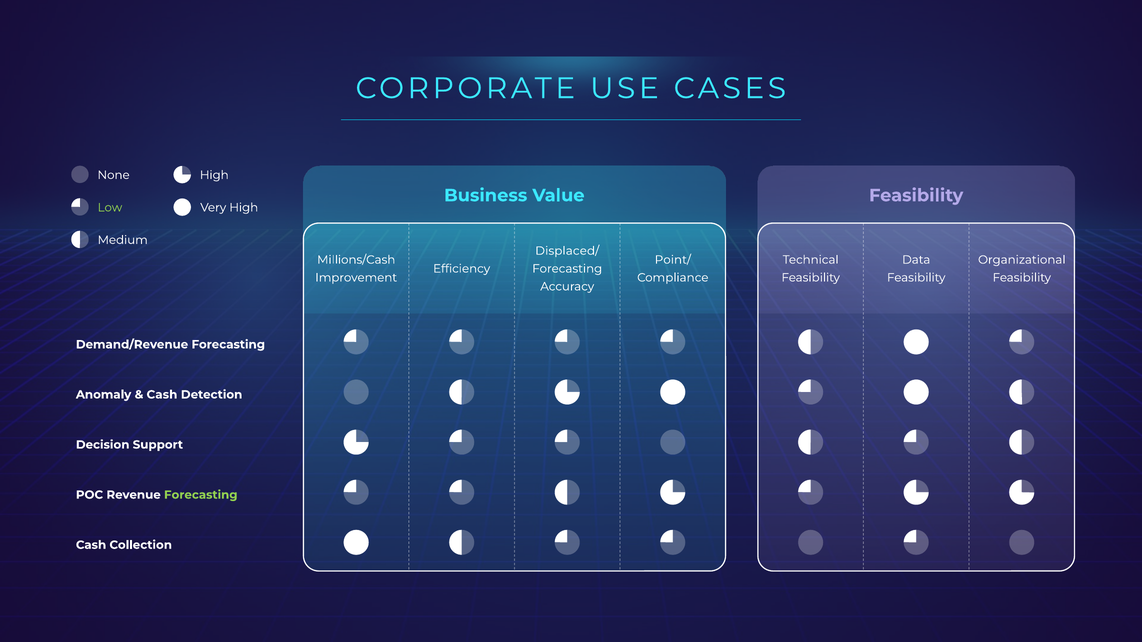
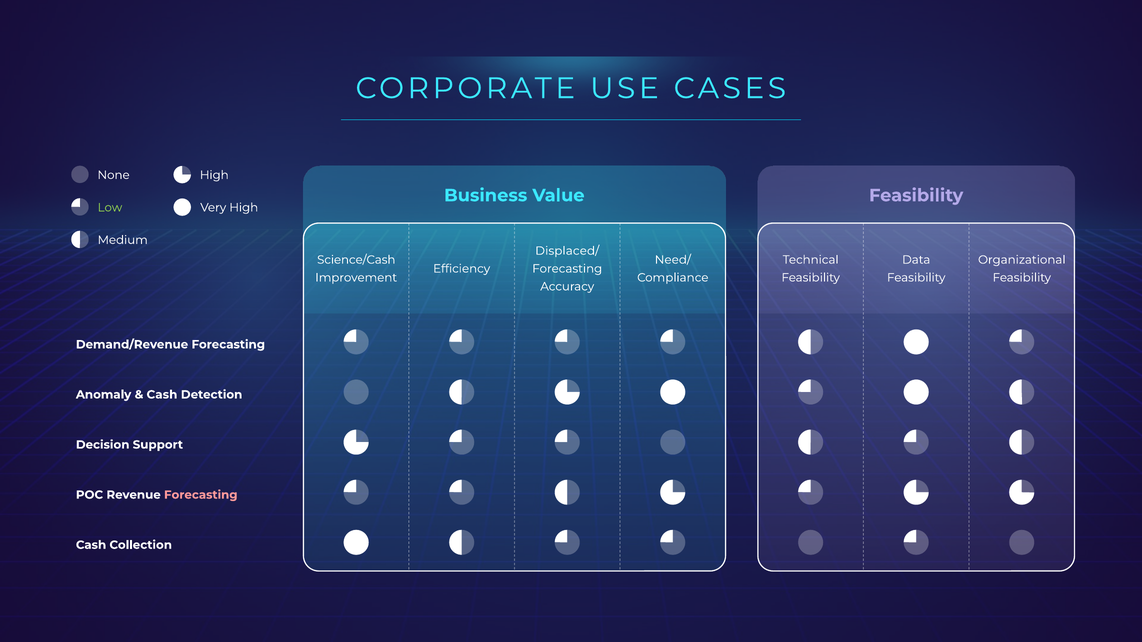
Millions/Cash: Millions/Cash -> Science/Cash
Point/: Point/ -> Need/
Forecasting at (201, 495) colour: light green -> pink
